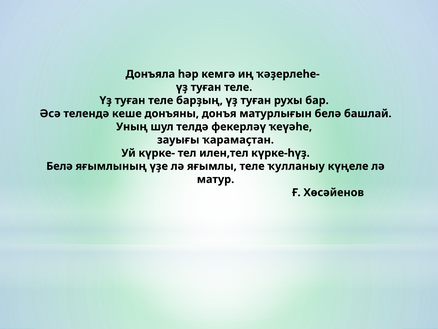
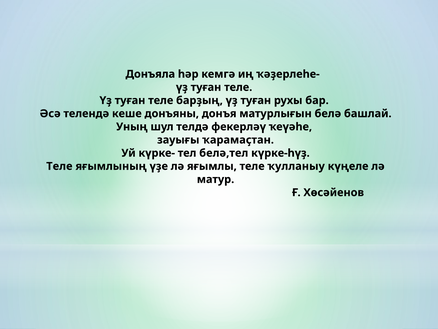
илен,тел: илен,тел -> белә,тел
Белә at (59, 166): Белә -> Теле
